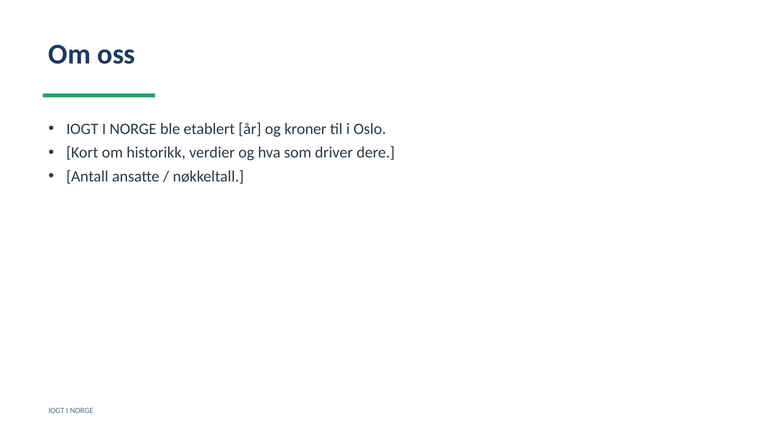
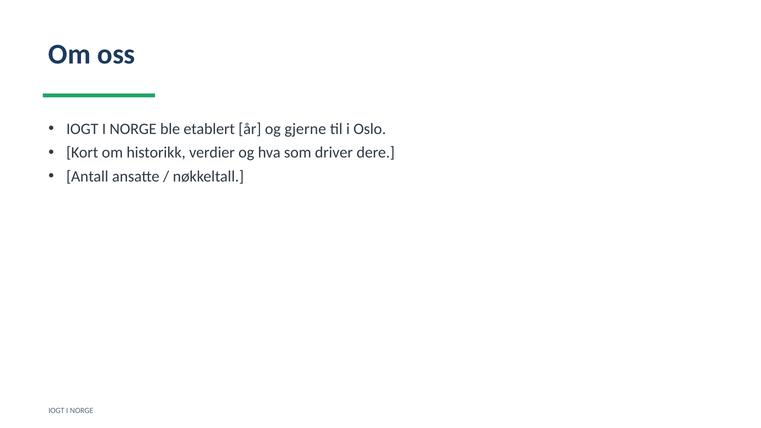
kroner: kroner -> gjerne
